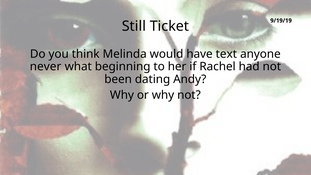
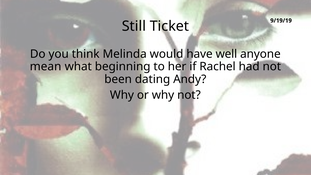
text: text -> well
never: never -> mean
